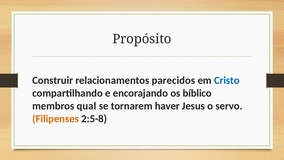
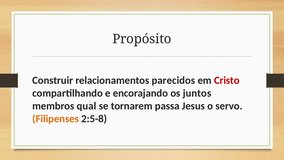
Cristo colour: blue -> red
bíblico: bíblico -> juntos
haver: haver -> passa
